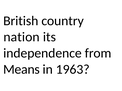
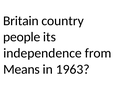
British: British -> Britain
nation: nation -> people
